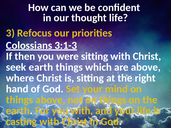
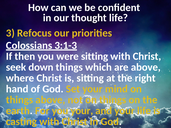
seek earth: earth -> down
you with: with -> your
